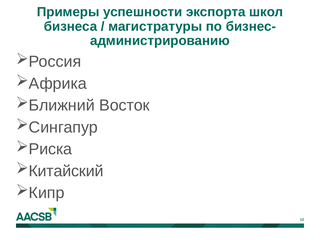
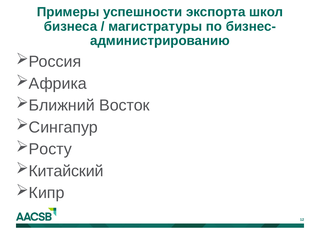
Риска: Риска -> Росту
